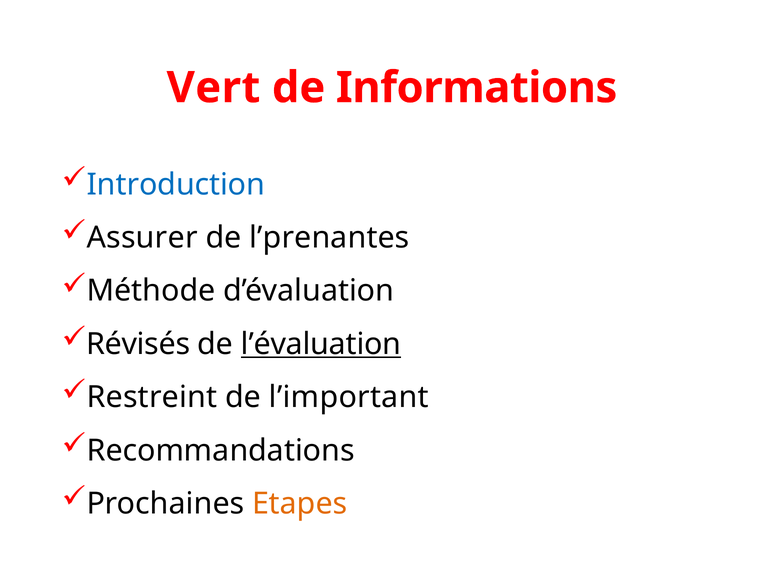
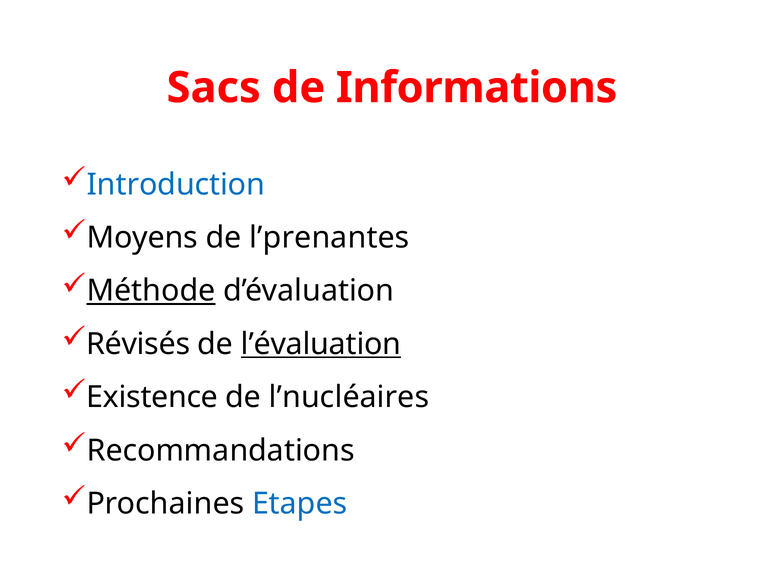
Vert: Vert -> Sacs
Assurer: Assurer -> Moyens
Méthode underline: none -> present
Restreint: Restreint -> Existence
l’important: l’important -> l’nucléaires
Etapes colour: orange -> blue
